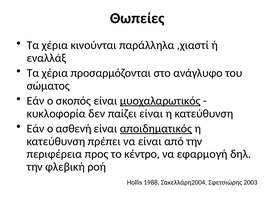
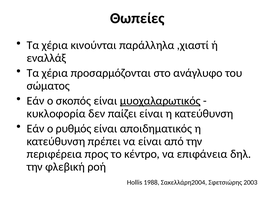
ασθενή: ασθενή -> ρυθμός
αποιδηματικός underline: present -> none
εφαρμογή: εφαρμογή -> επιφάνεια
